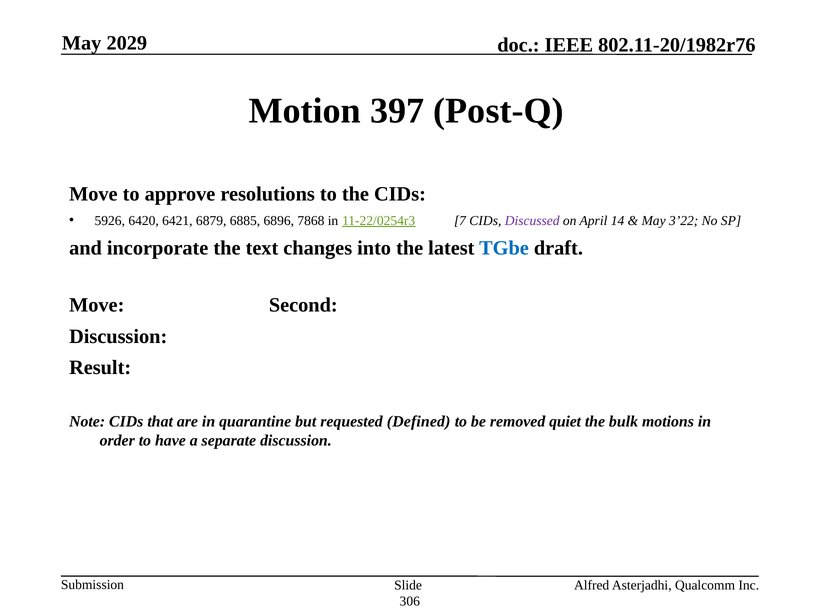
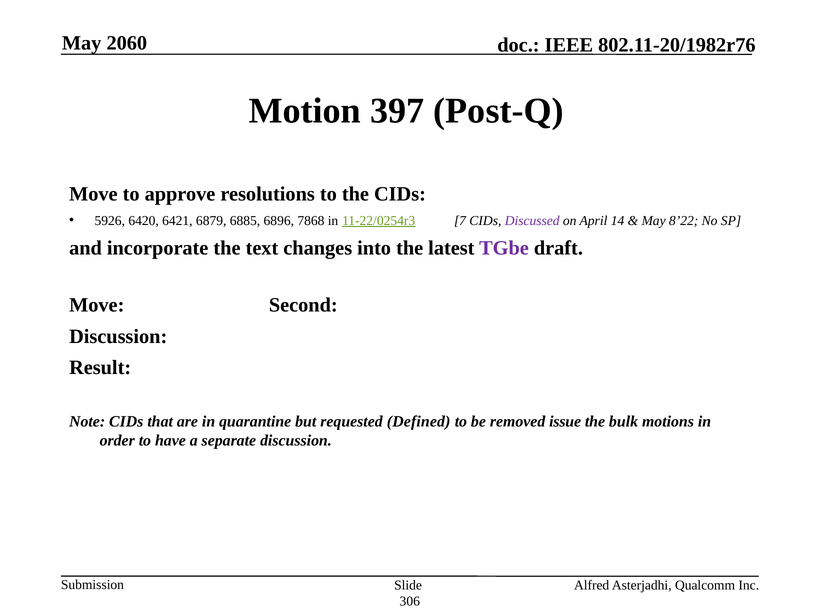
2029: 2029 -> 2060
3’22: 3’22 -> 8’22
TGbe colour: blue -> purple
quiet: quiet -> issue
